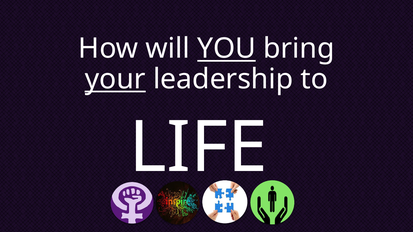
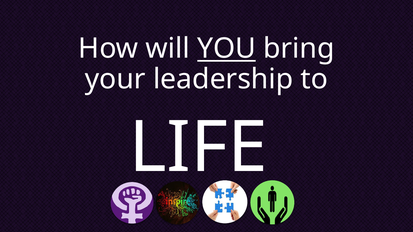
your underline: present -> none
